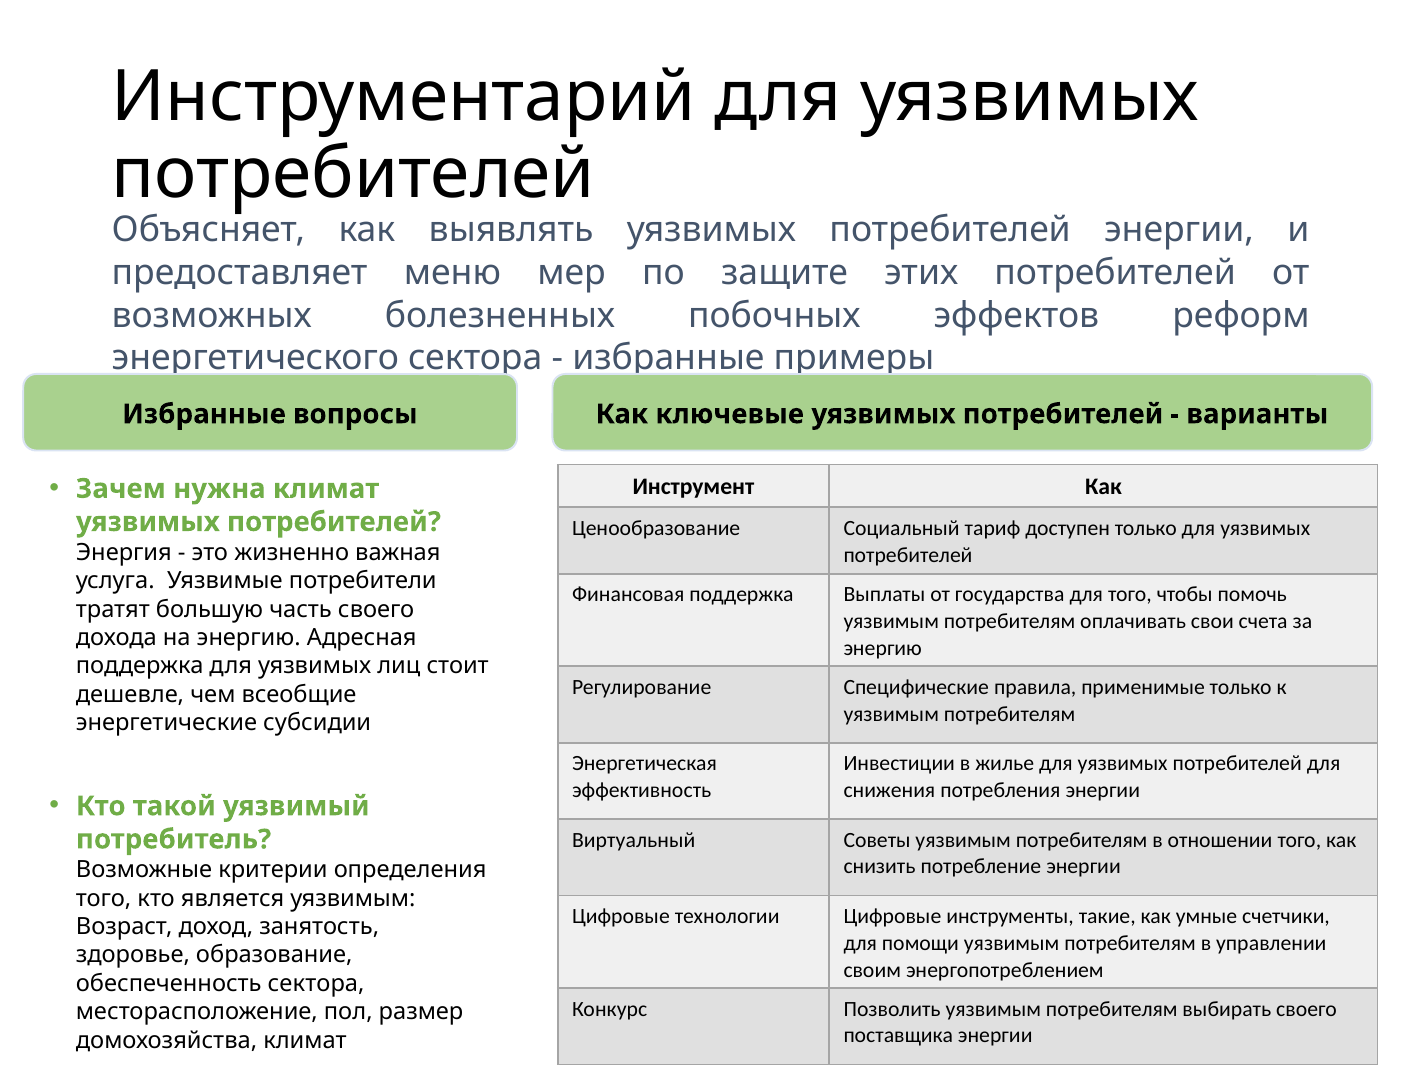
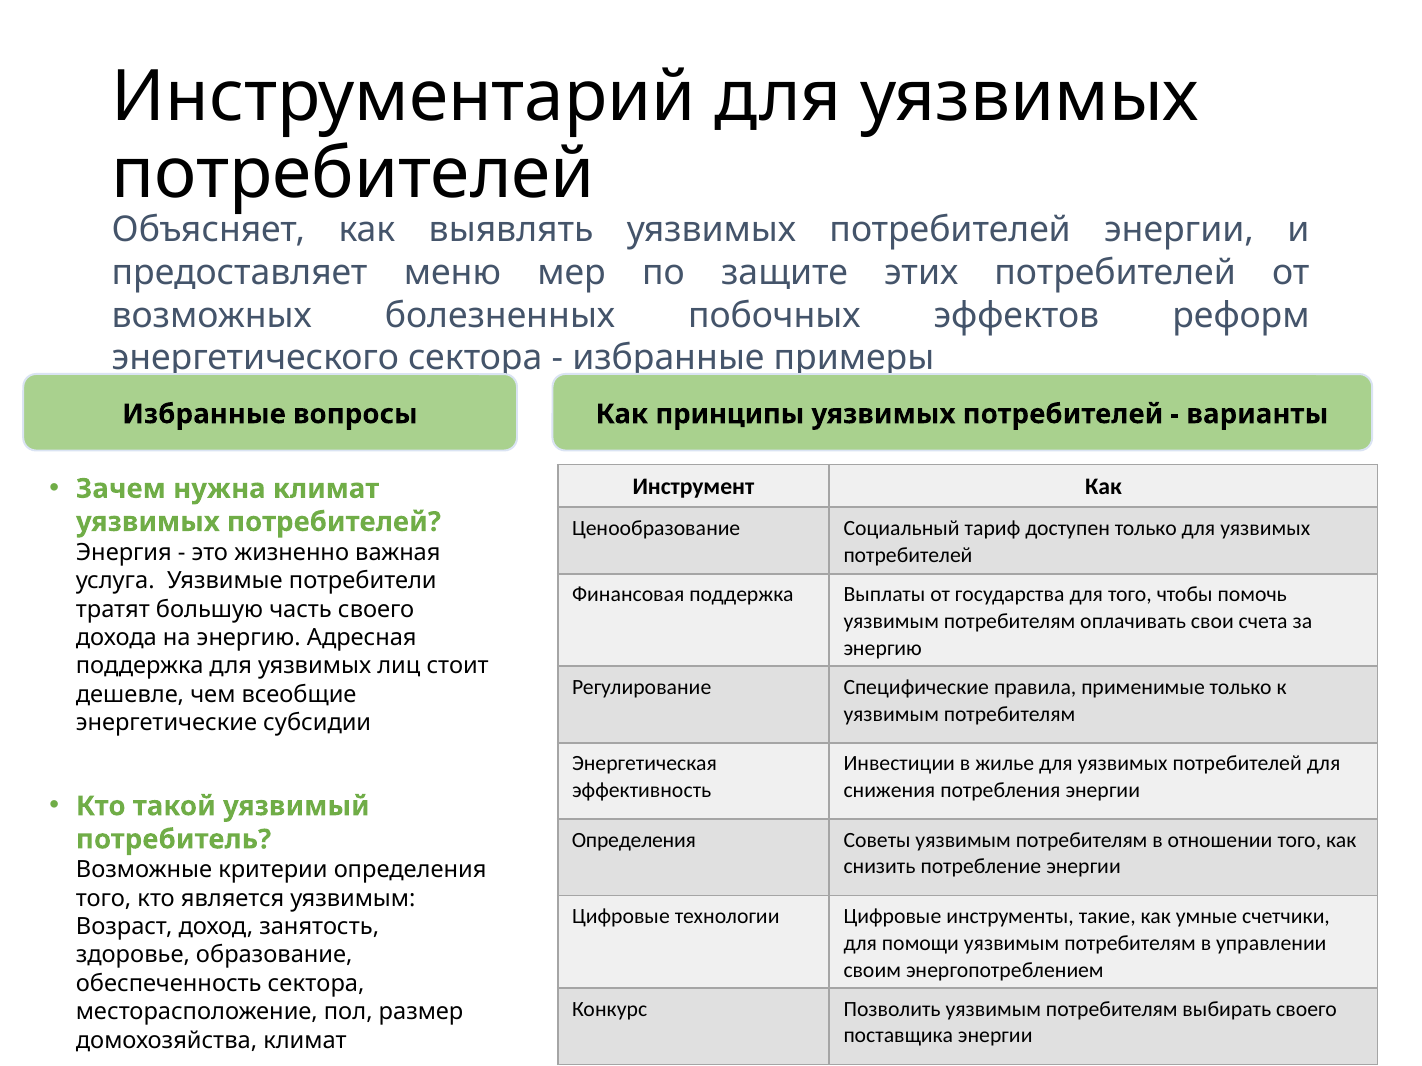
ключевые: ключевые -> принципы
Виртуальный at (634, 840): Виртуальный -> Определения
